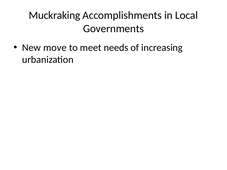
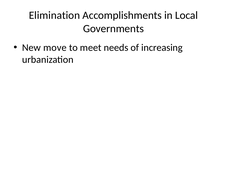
Muckraking: Muckraking -> Elimination
